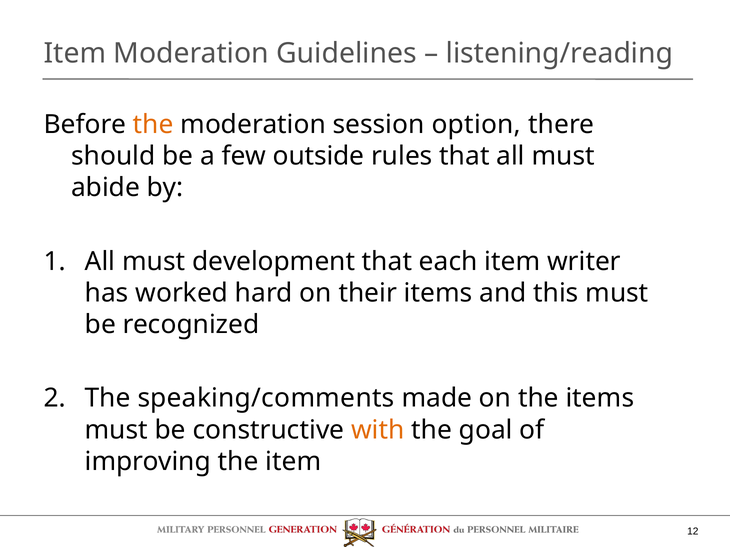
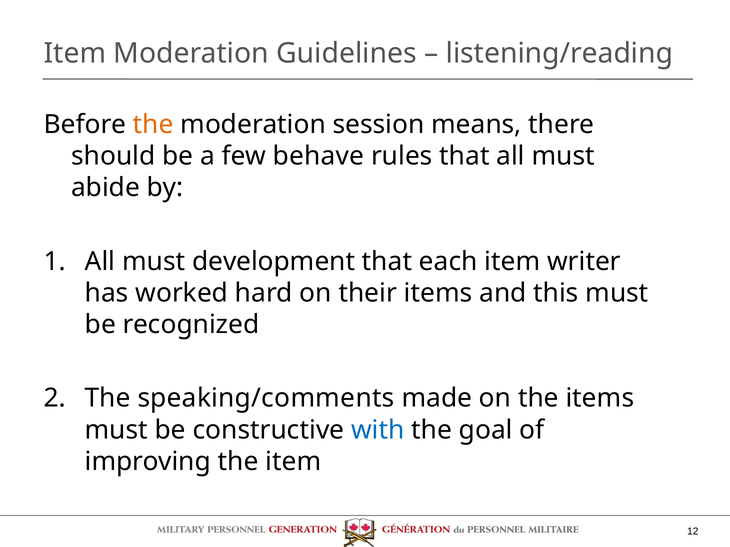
option: option -> means
outside: outside -> behave
with colour: orange -> blue
